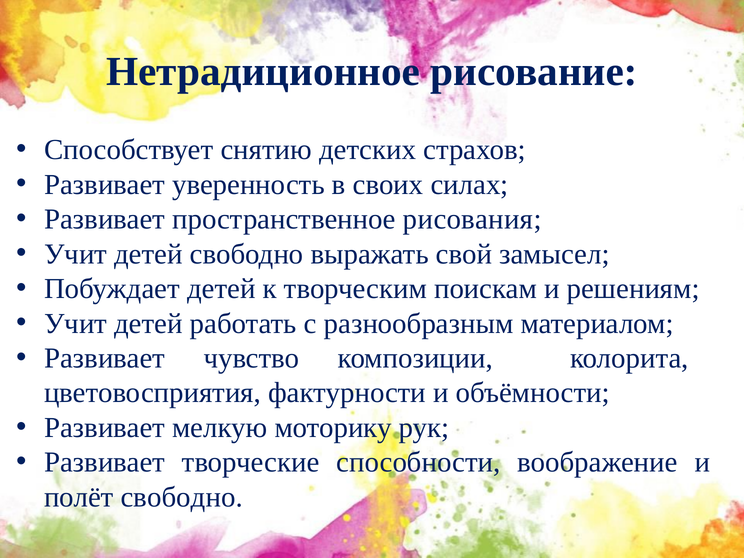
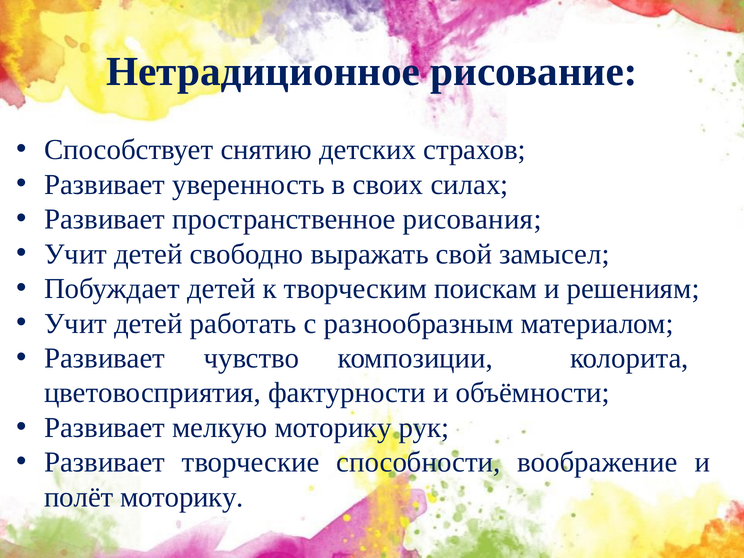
полёт свободно: свободно -> моторику
